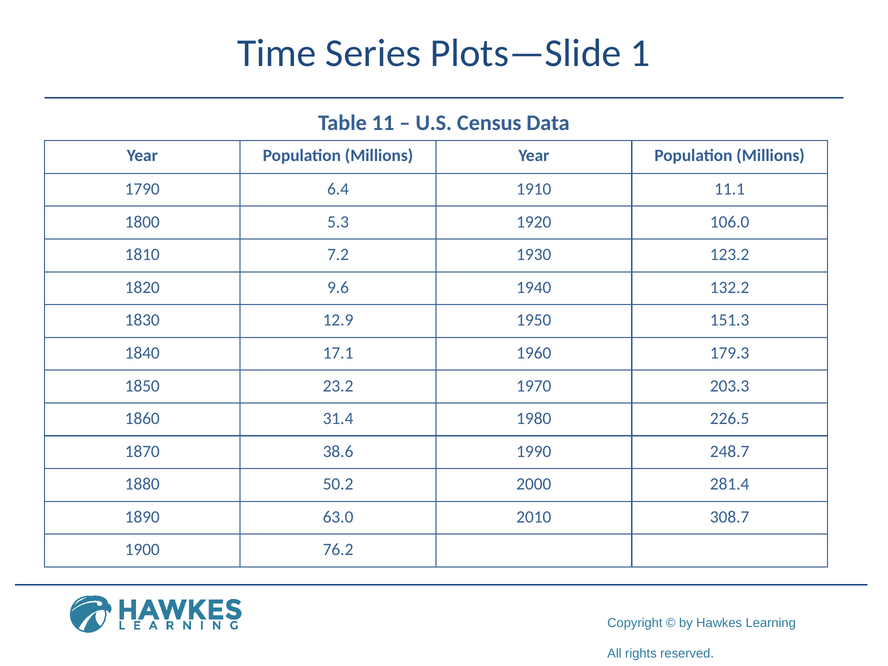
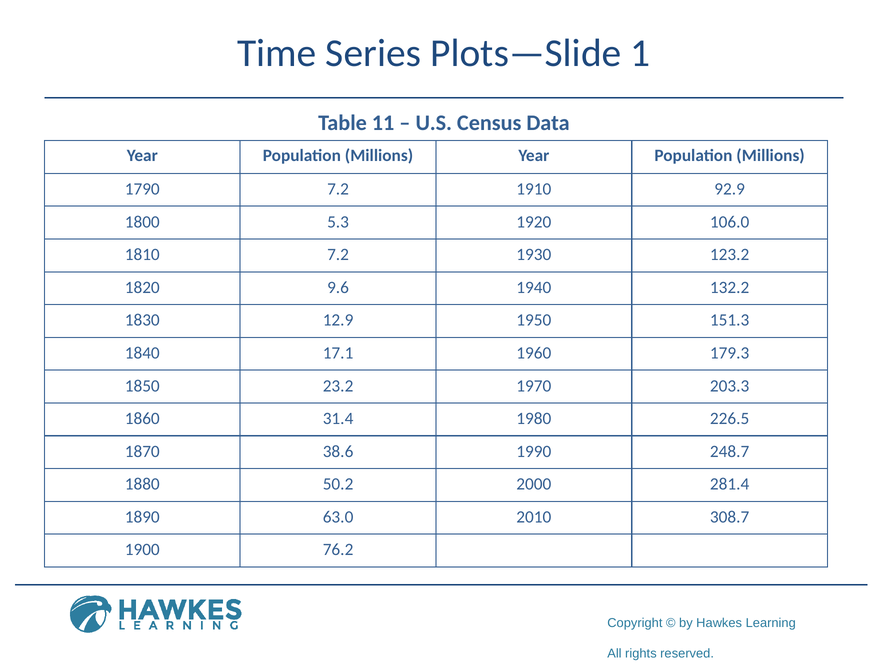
1790 6.4: 6.4 -> 7.2
11.1: 11.1 -> 92.9
